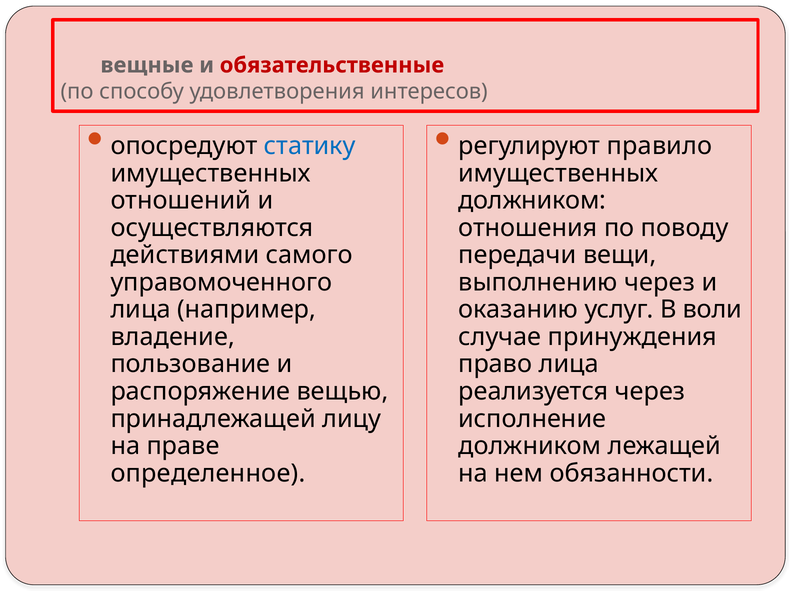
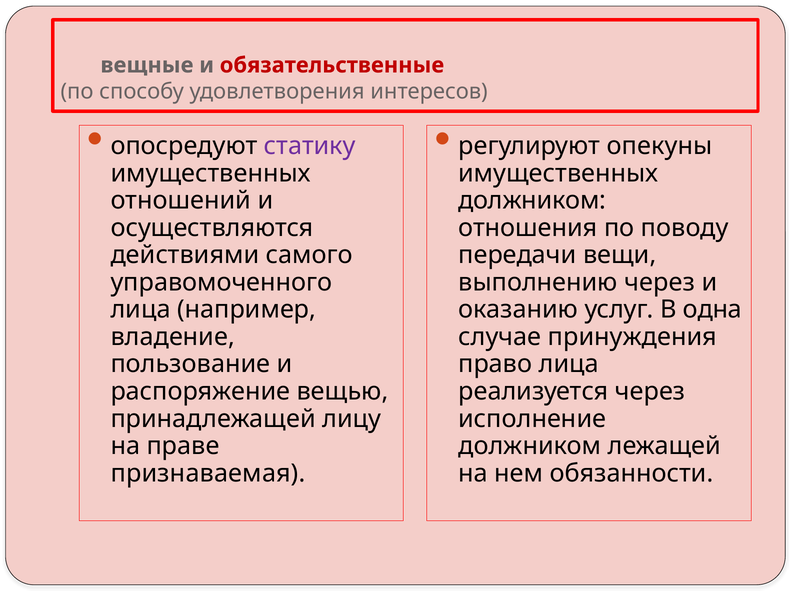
статику colour: blue -> purple
правило: правило -> опекуны
воли: воли -> одна
определенное: определенное -> признаваемая
